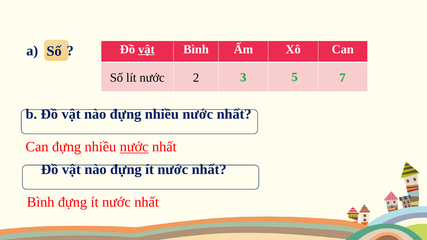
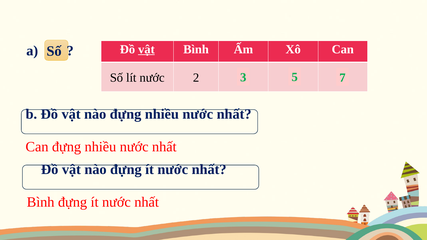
nước at (134, 147) underline: present -> none
